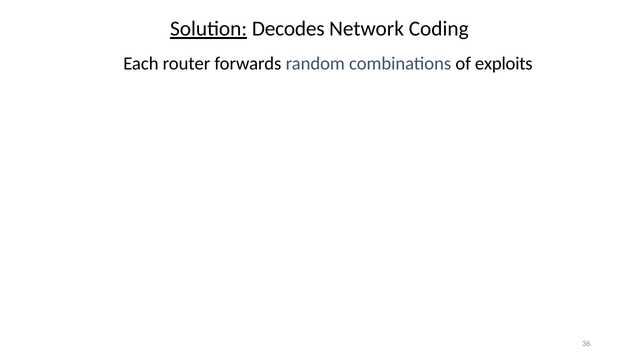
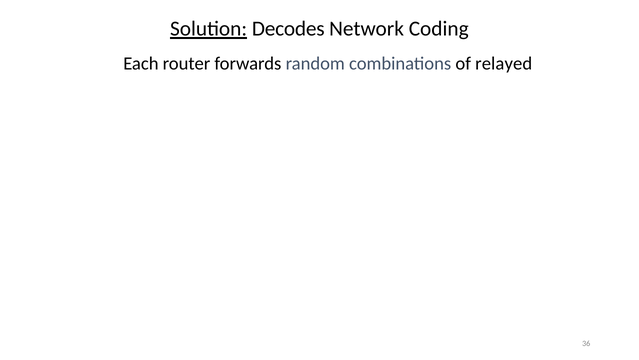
exploits: exploits -> relayed
